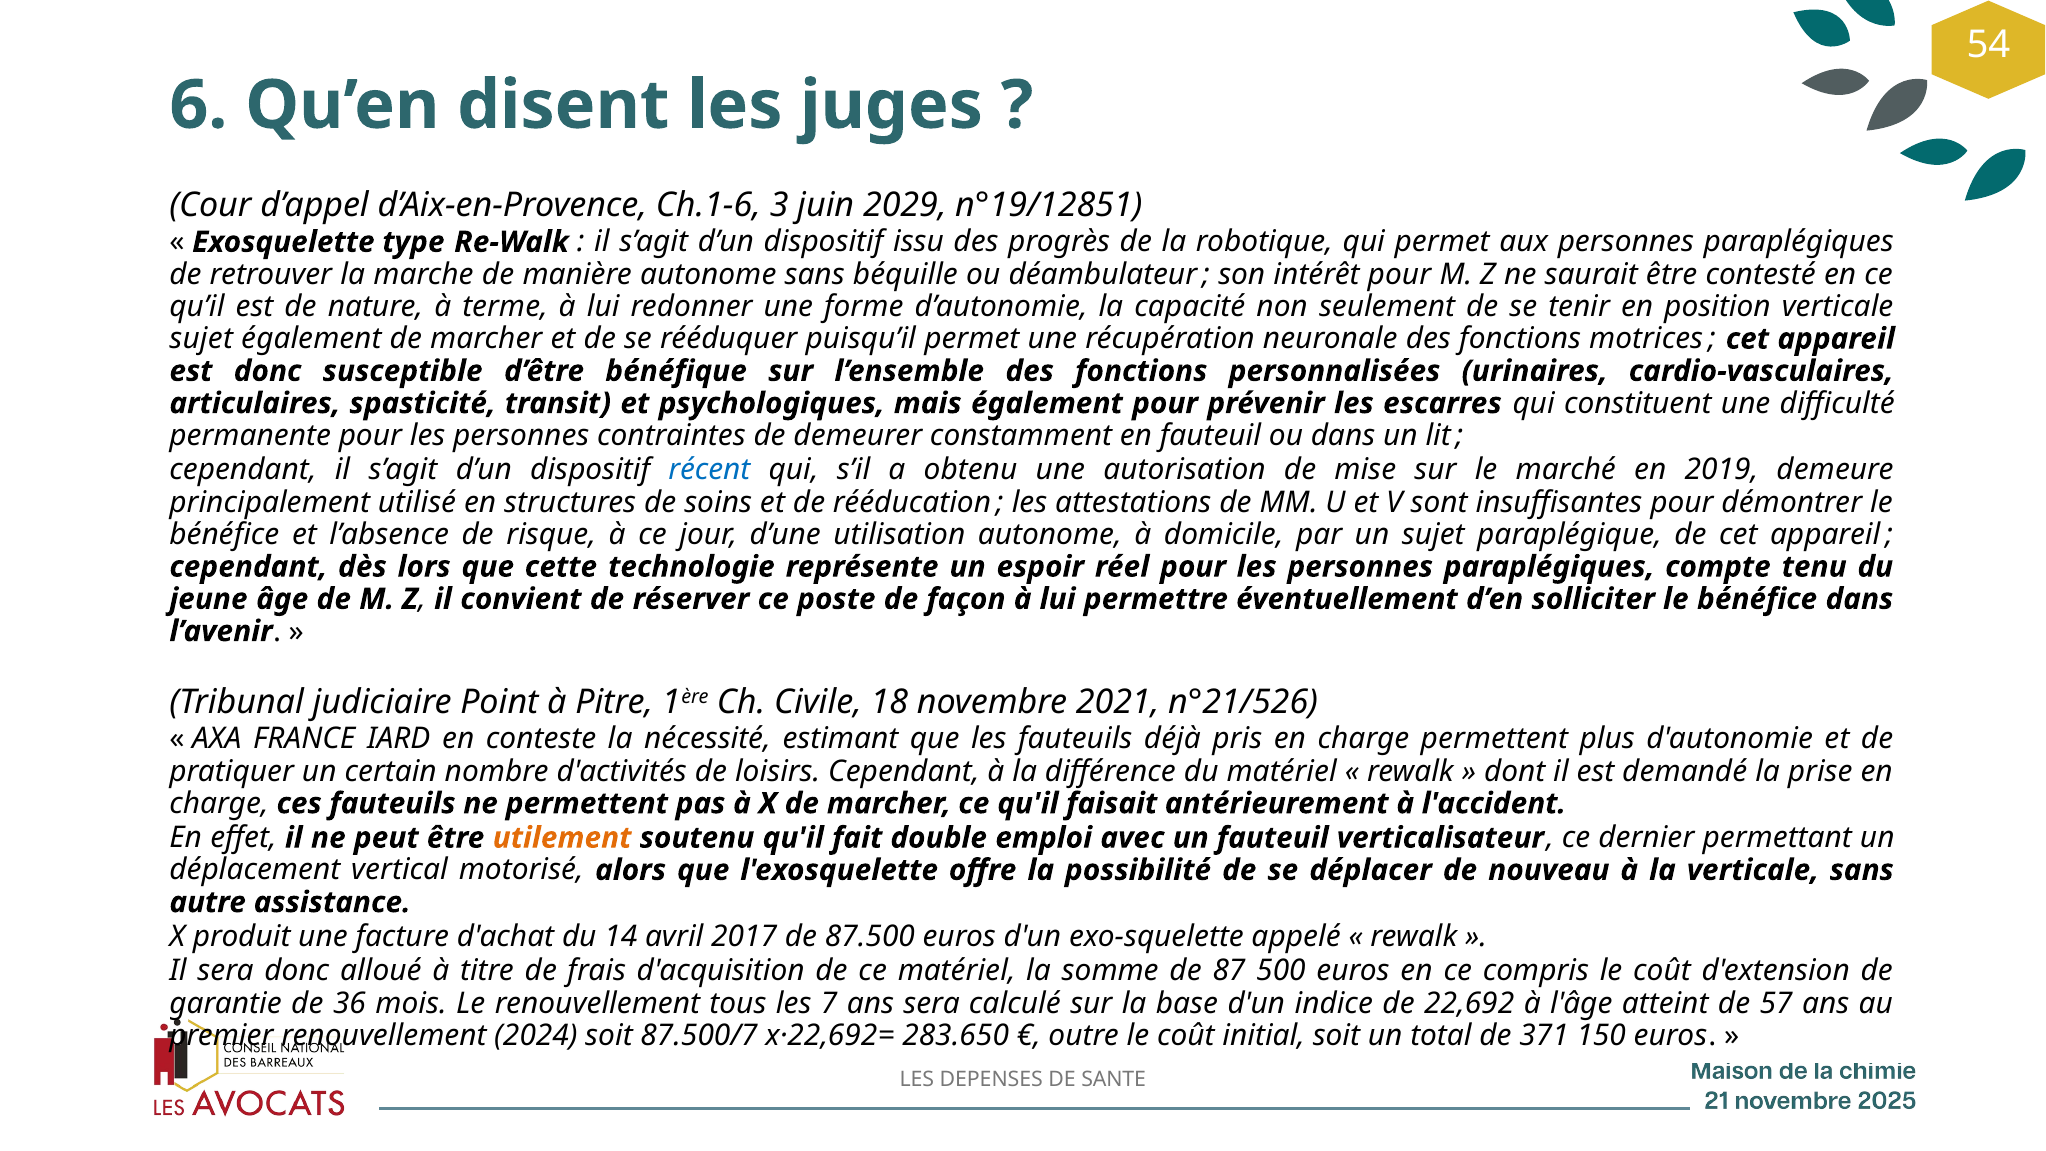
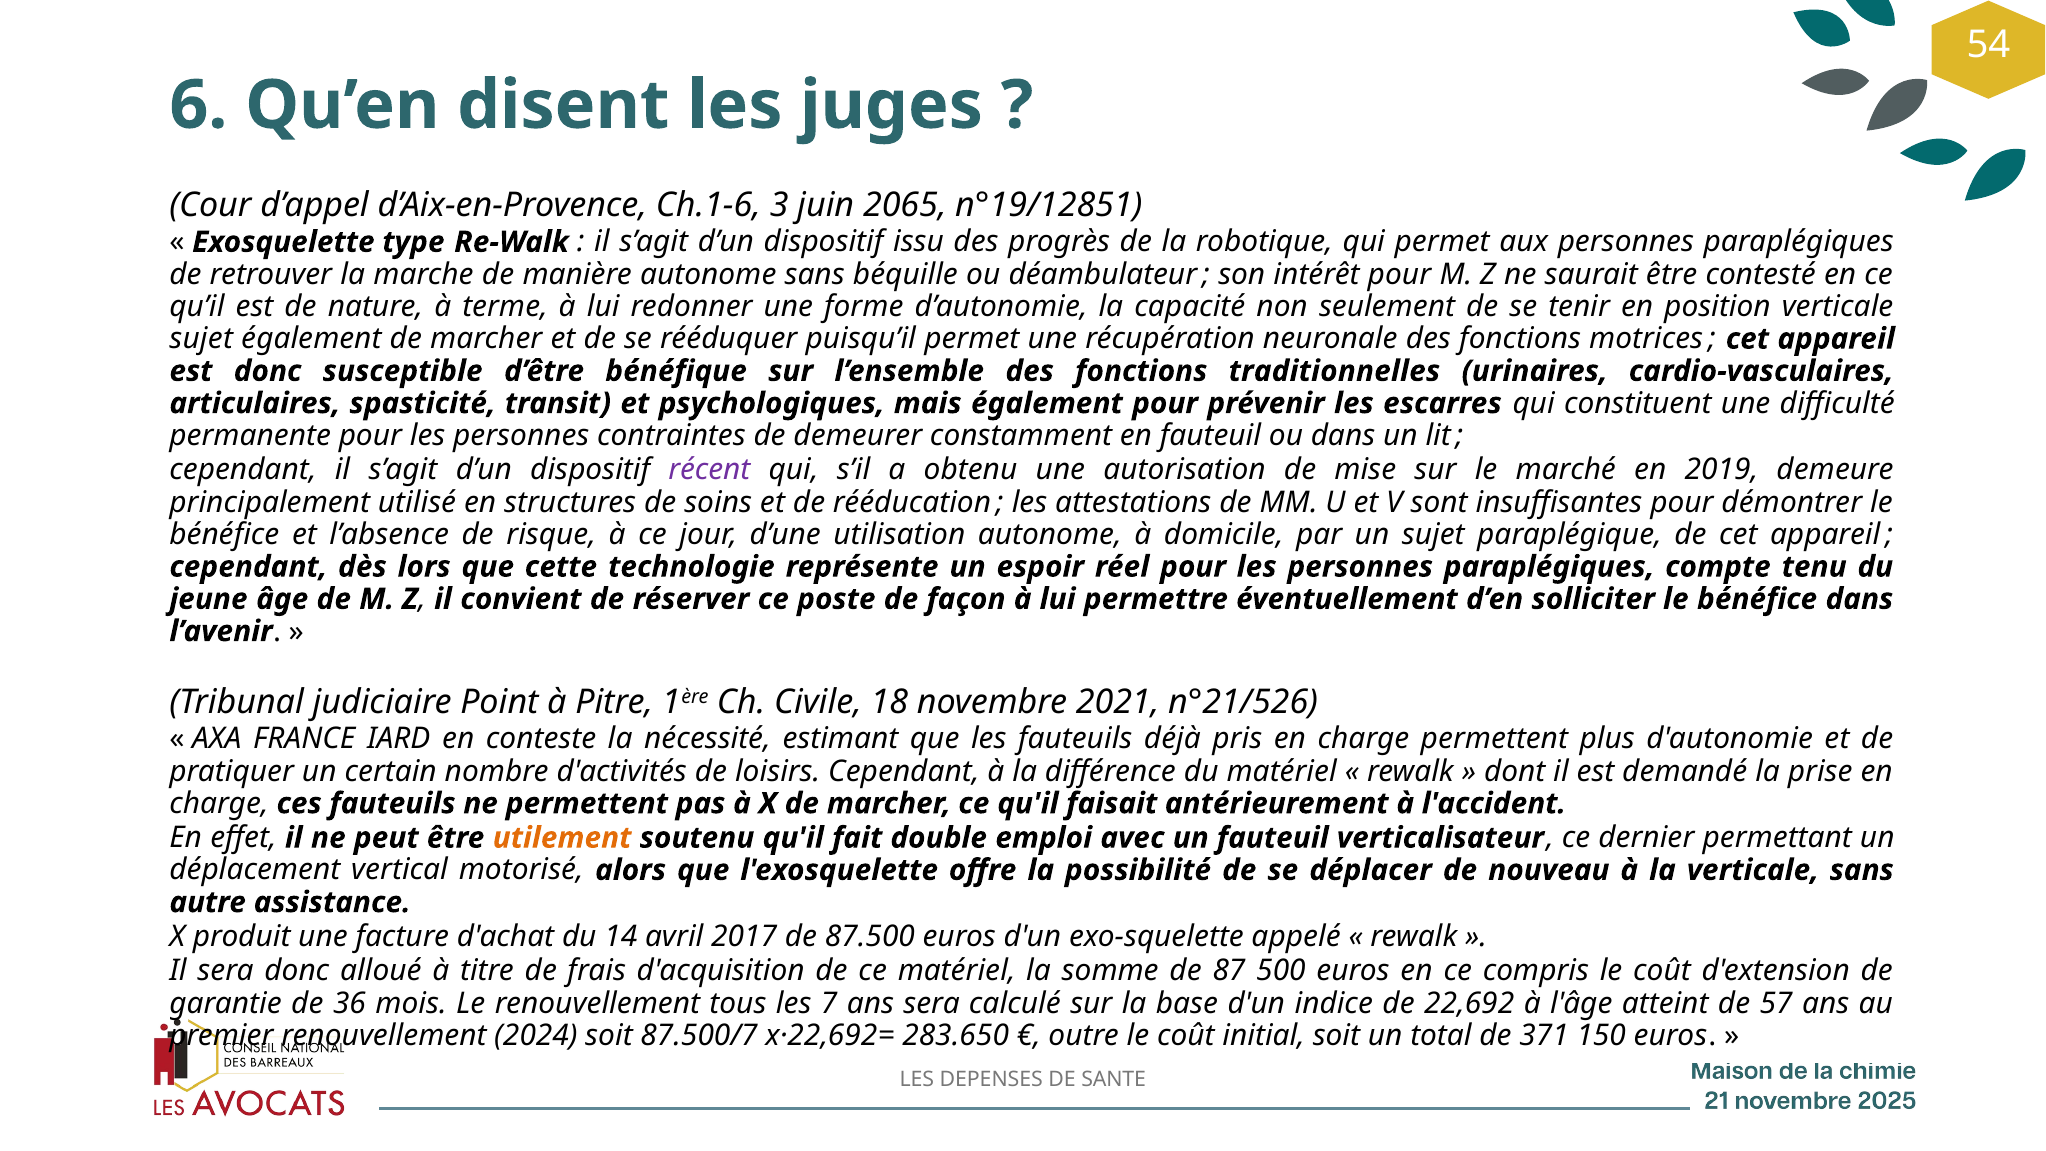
2029: 2029 -> 2065
personnalisées: personnalisées -> traditionnelles
récent colour: blue -> purple
